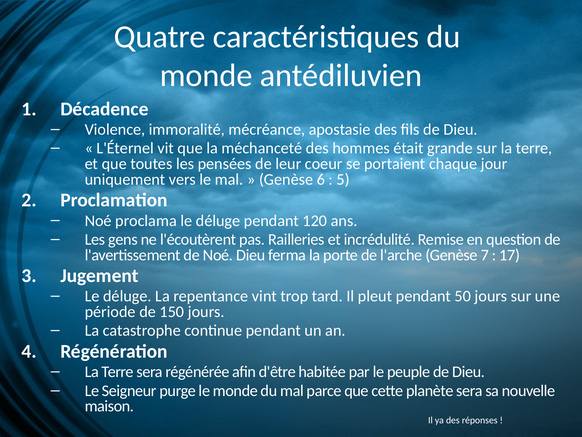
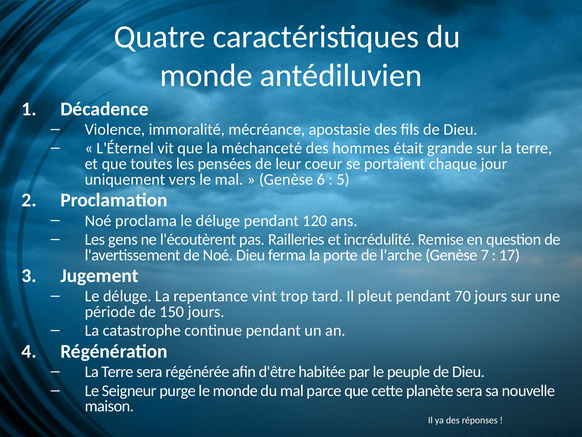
50: 50 -> 70
